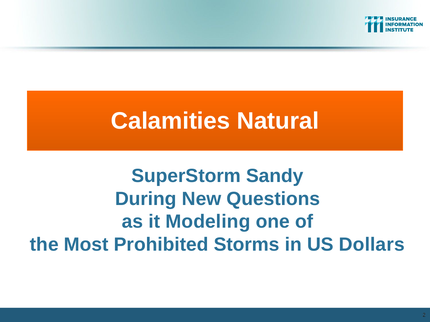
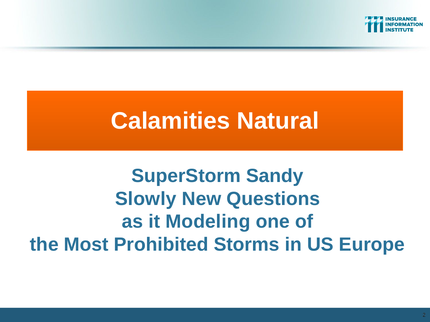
During: During -> Slowly
Dollars: Dollars -> Europe
